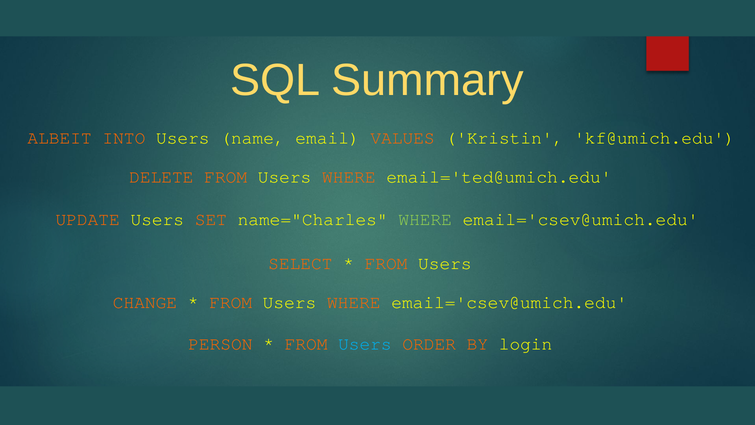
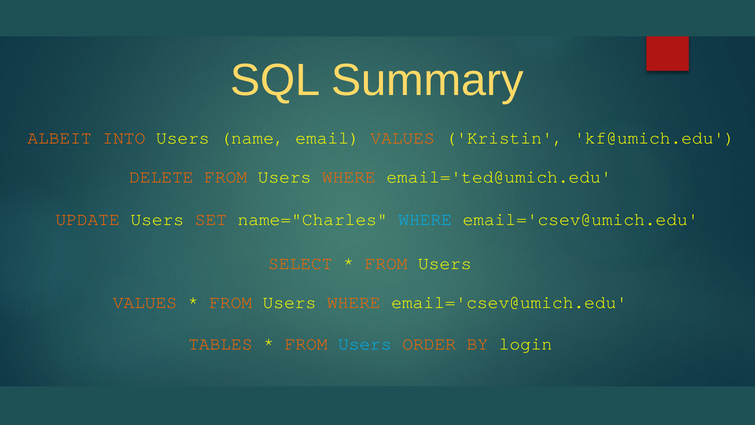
WHERE at (425, 219) colour: light green -> light blue
CHANGE at (145, 302): CHANGE -> VALUES
PERSON: PERSON -> TABLES
